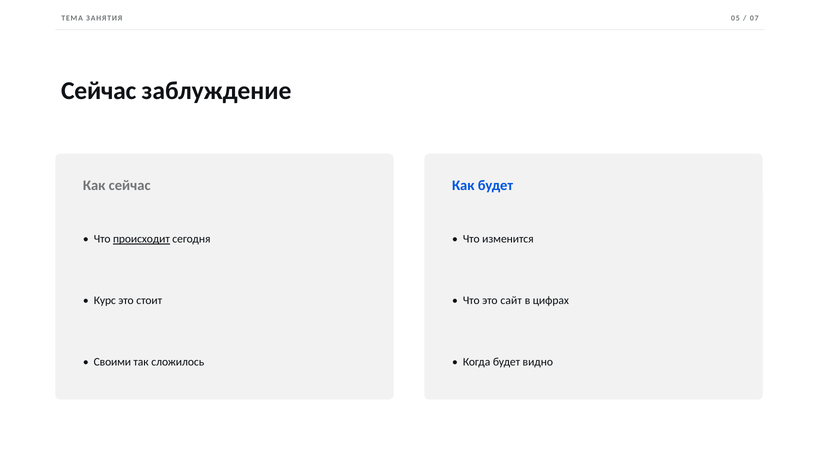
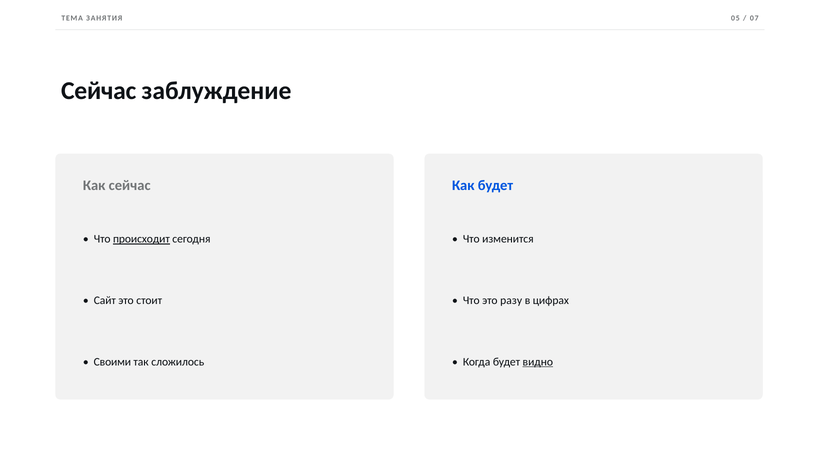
Курс: Курс -> Сайт
сайт: сайт -> разу
видно underline: none -> present
